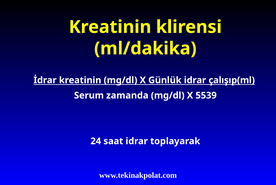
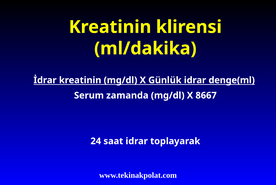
çalışıp(ml: çalışıp(ml -> denge(ml
5539: 5539 -> 8667
